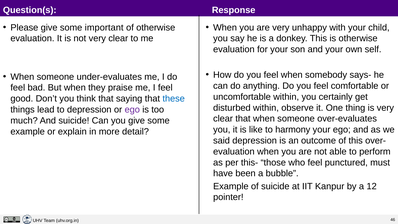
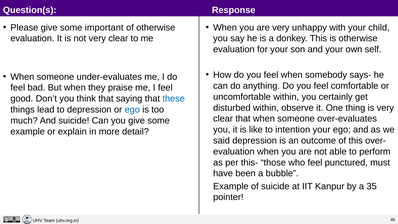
ego at (132, 110) colour: purple -> blue
harmony: harmony -> intention
12: 12 -> 35
